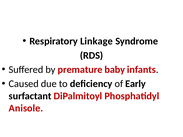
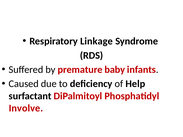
Early: Early -> Help
Anisole: Anisole -> Involve
